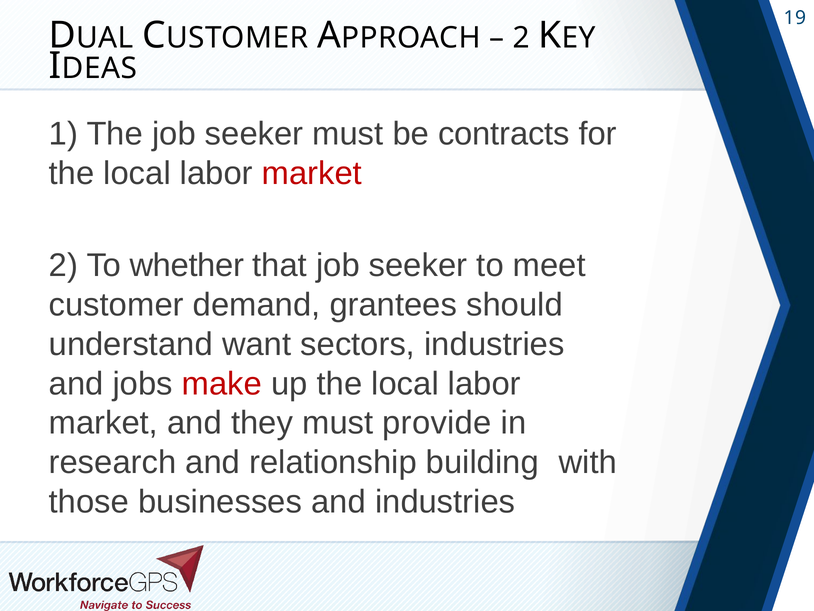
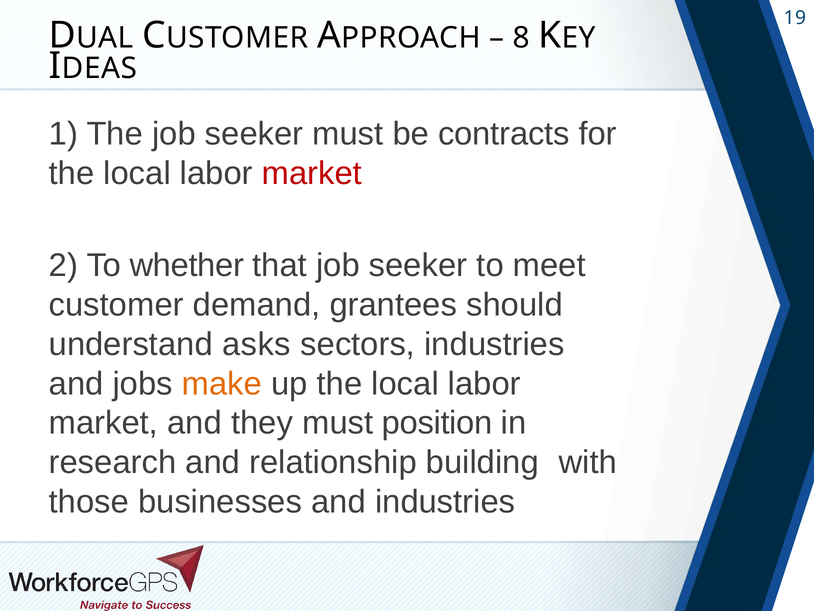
2 at (521, 38): 2 -> 8
want: want -> asks
make colour: red -> orange
provide: provide -> position
